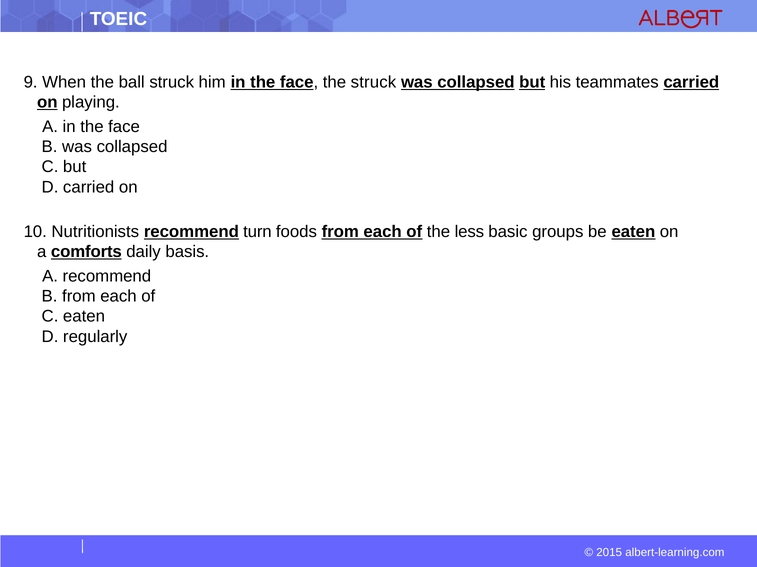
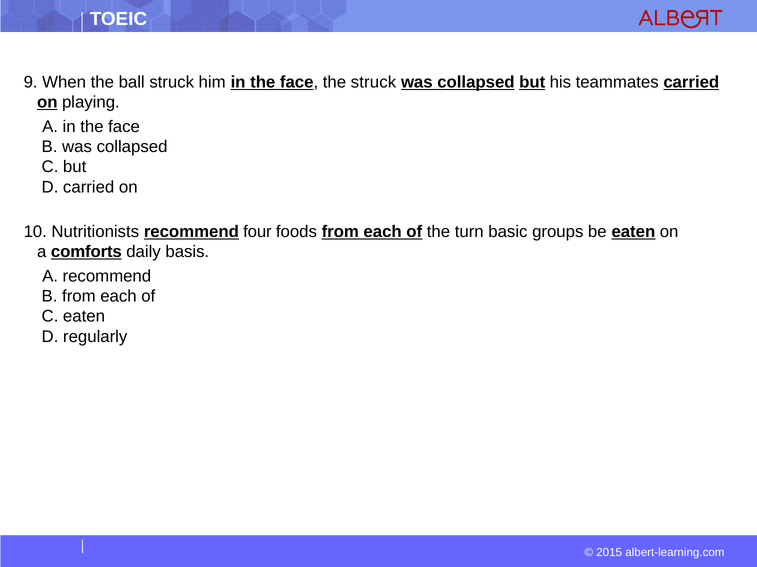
turn: turn -> four
less: less -> turn
